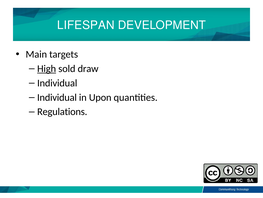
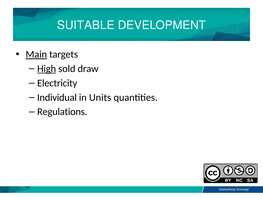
LIFESPAN: LIFESPAN -> SUITABLE
Main underline: none -> present
Individual at (57, 83): Individual -> Electricity
Upon: Upon -> Units
